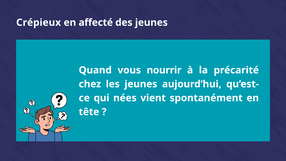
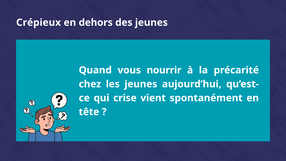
affecté: affecté -> dehors
nées: nées -> crise
